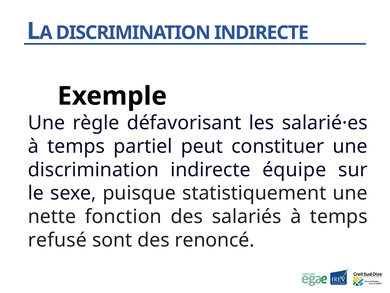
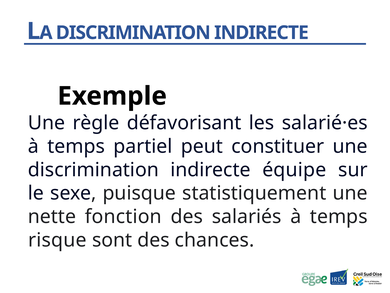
refusé: refusé -> risque
renoncé: renoncé -> chances
